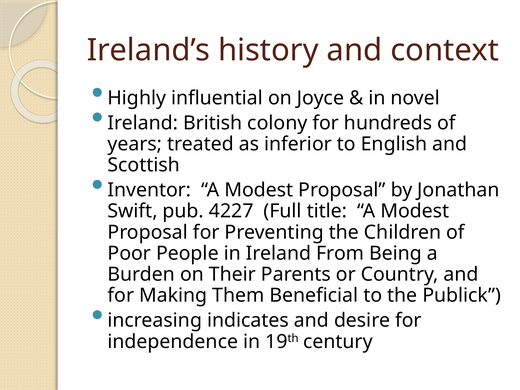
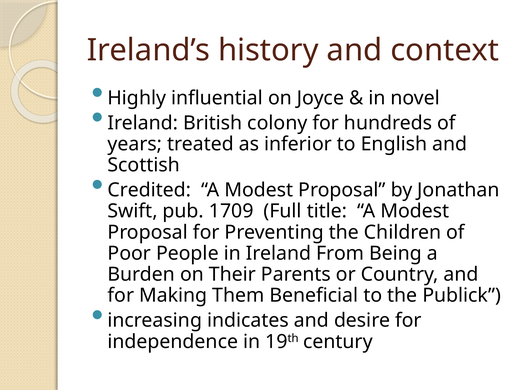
Inventor: Inventor -> Credited
4227: 4227 -> 1709
